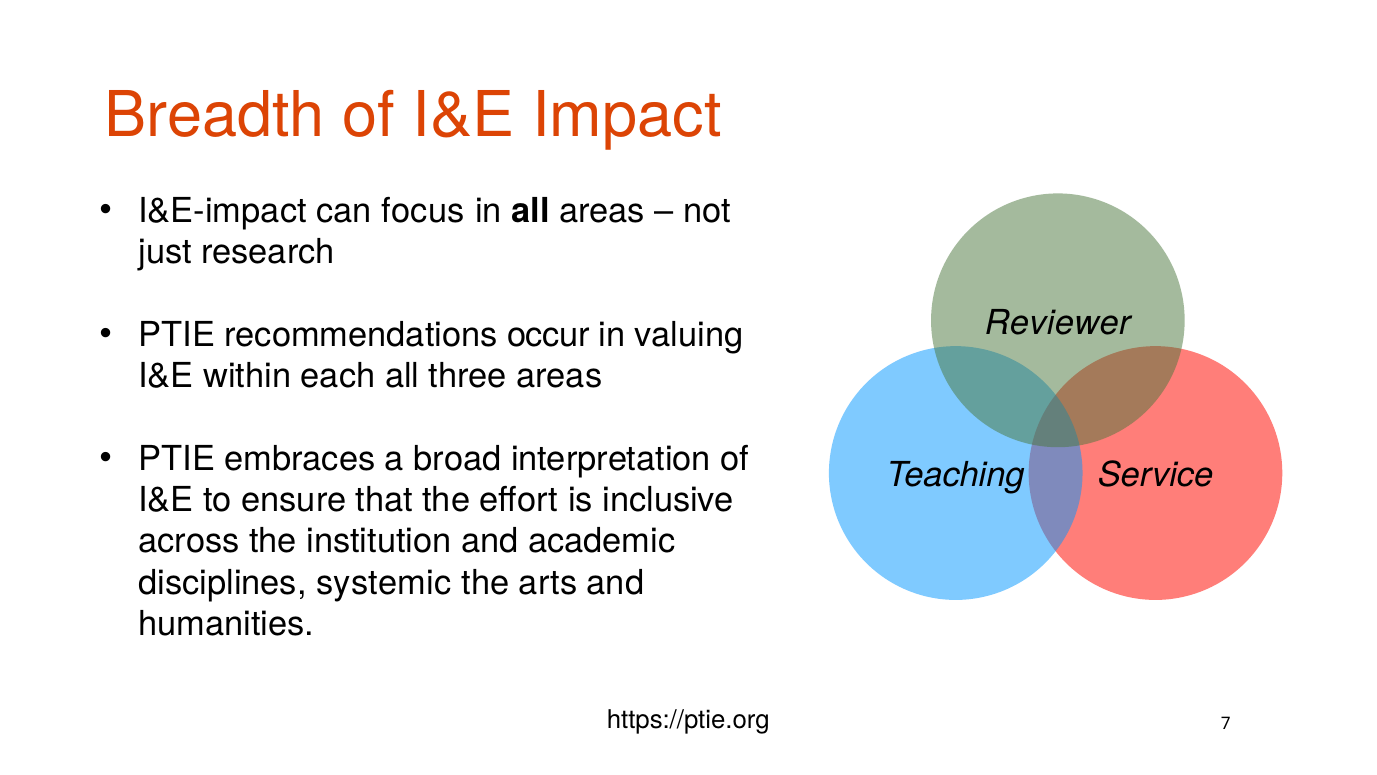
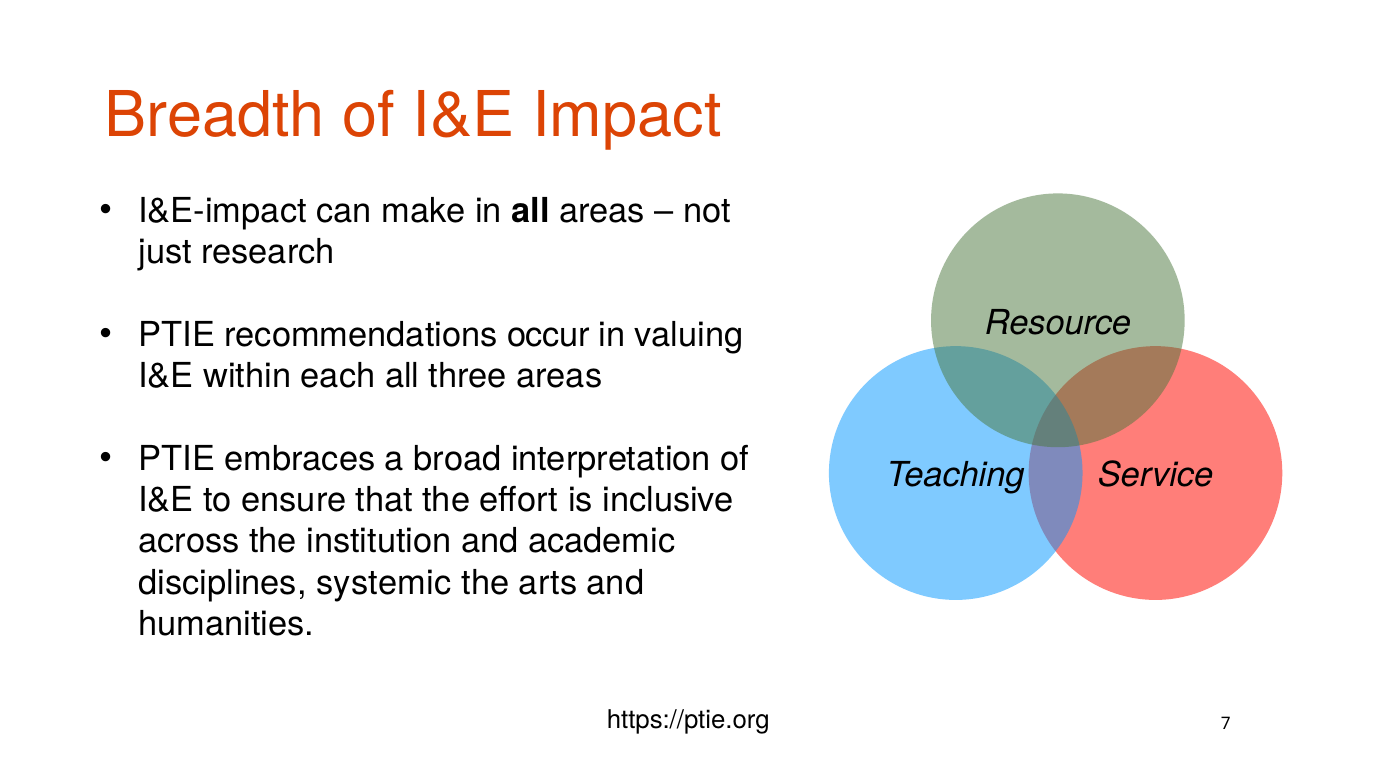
focus: focus -> make
Reviewer: Reviewer -> Resource
